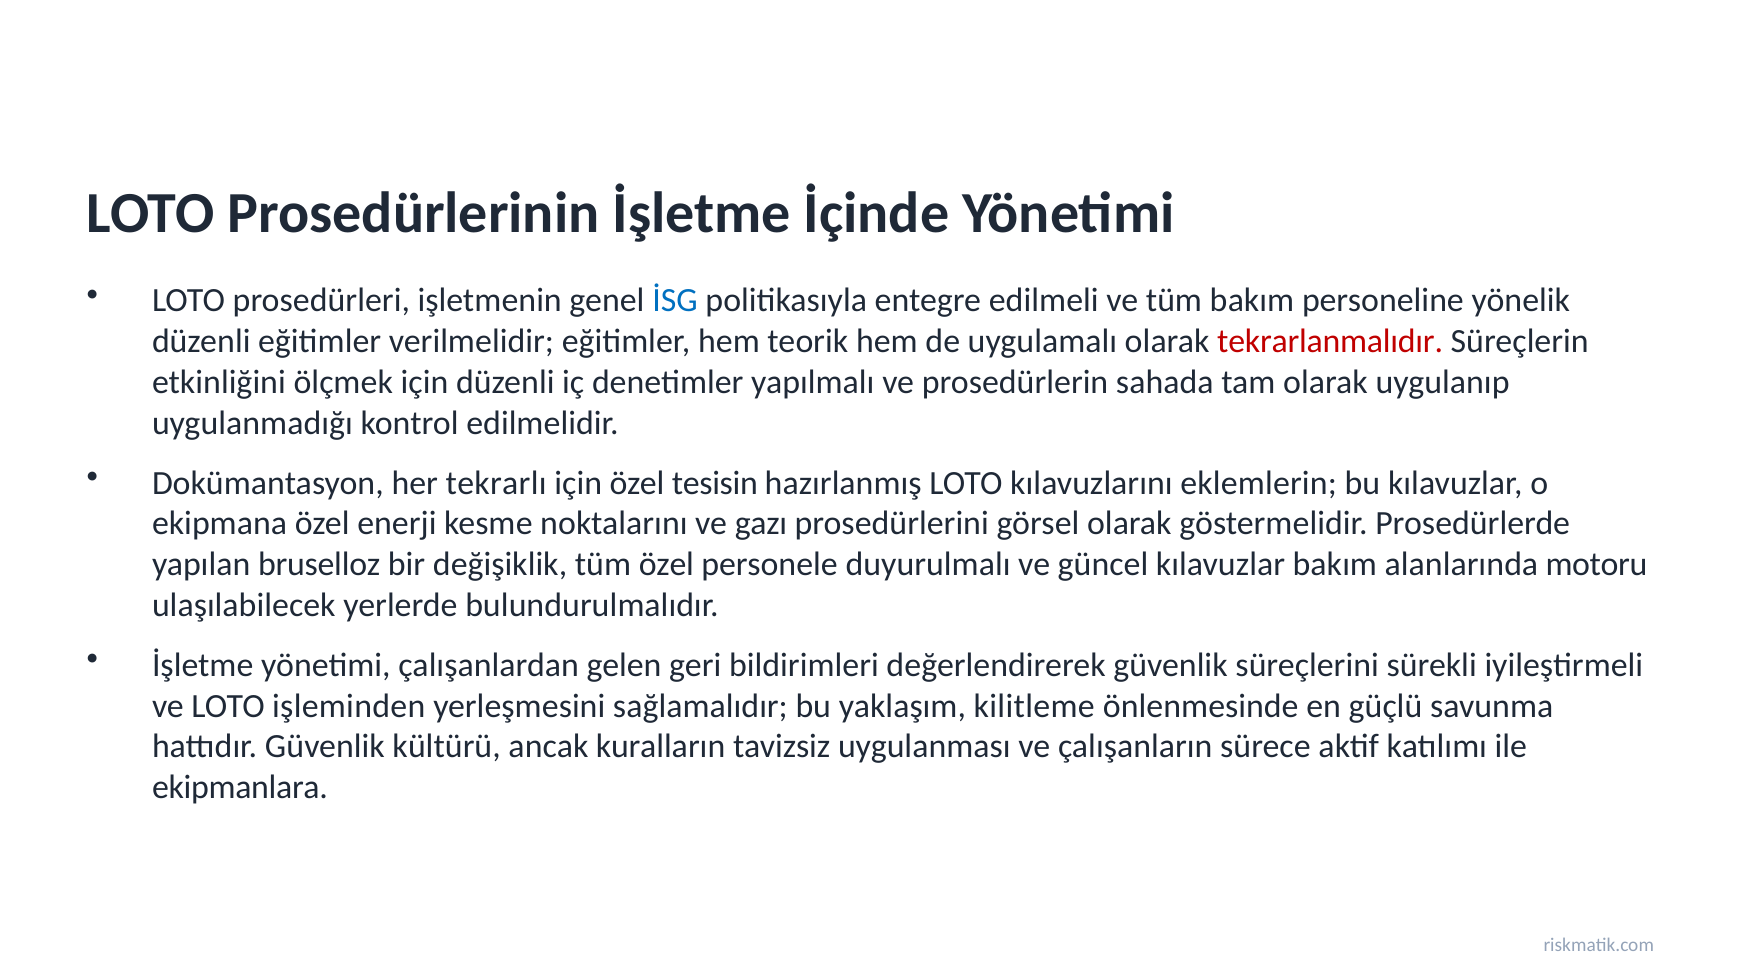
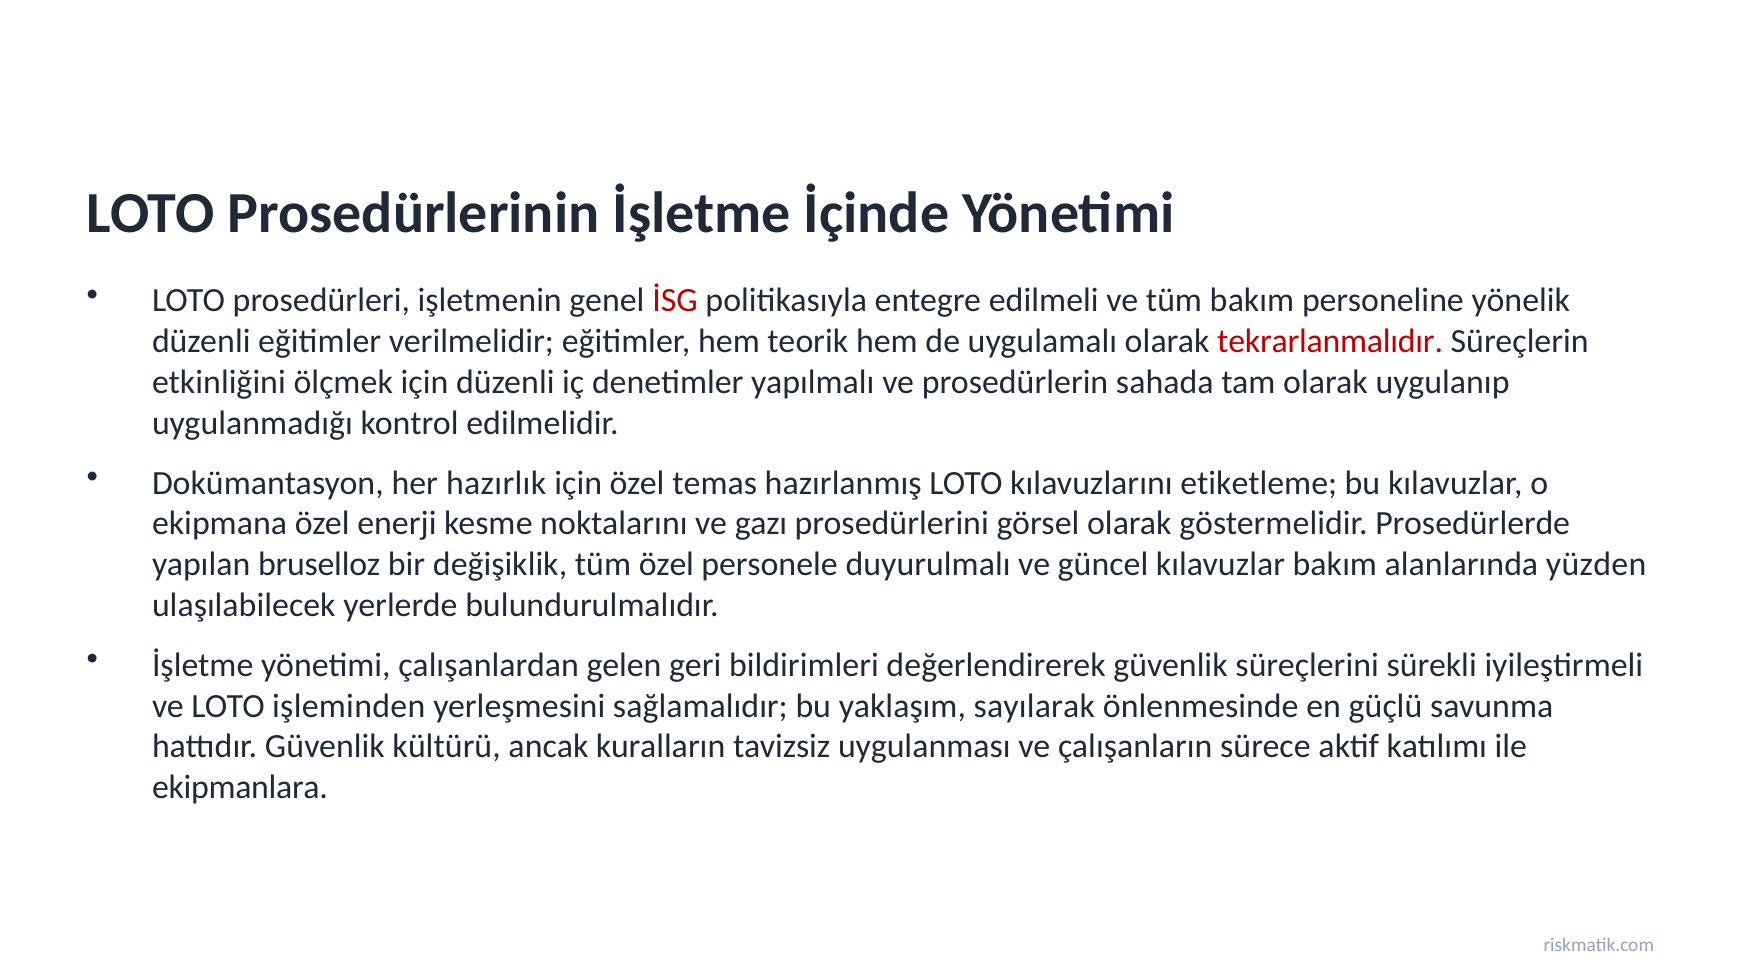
İSG colour: blue -> red
tekrarlı: tekrarlı -> hazırlık
tesisin: tesisin -> temas
eklemlerin: eklemlerin -> etiketleme
motoru: motoru -> yüzden
kilitleme: kilitleme -> sayılarak
